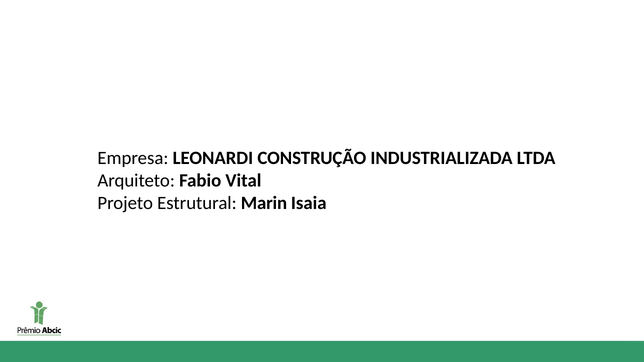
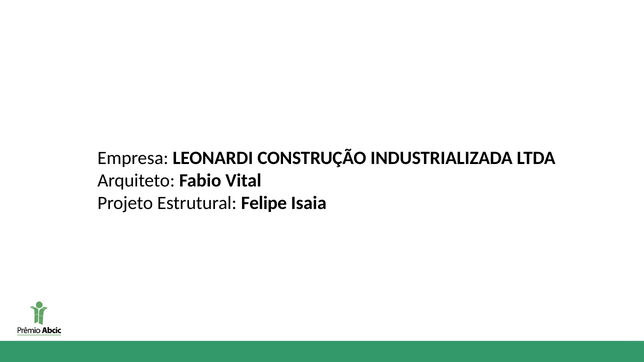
Marin: Marin -> Felipe
